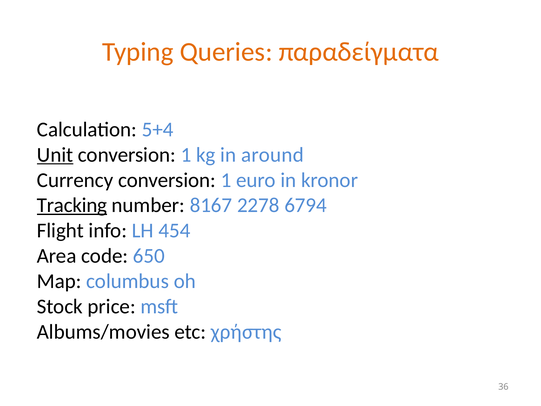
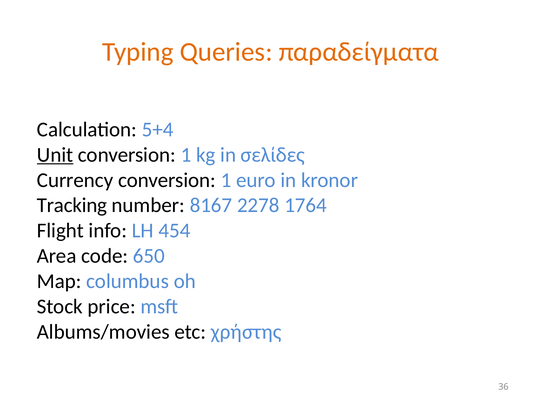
around: around -> σελίδες
Tracking underline: present -> none
6794: 6794 -> 1764
